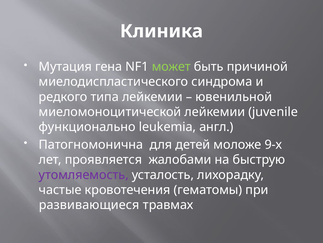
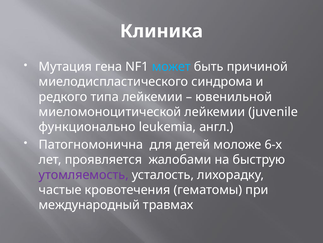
может colour: light green -> light blue
9-х: 9-х -> 6-х
развивающиеся: развивающиеся -> международный
